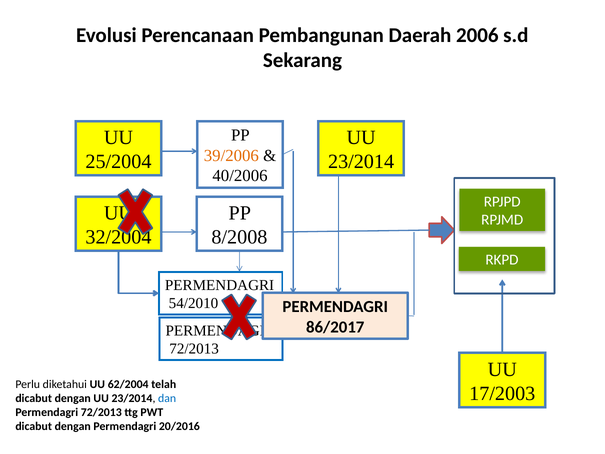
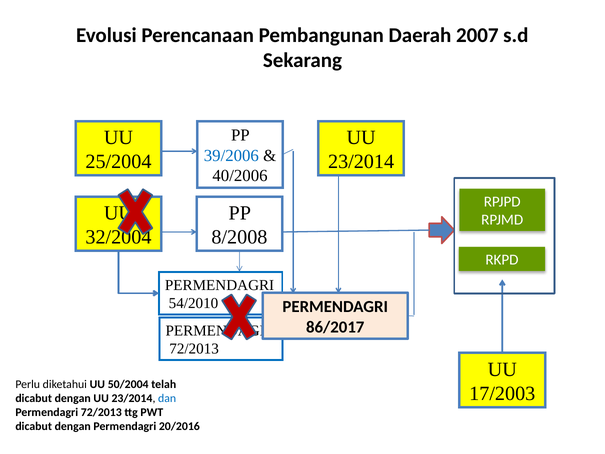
2006: 2006 -> 2007
39/2006 colour: orange -> blue
62/2004: 62/2004 -> 50/2004
